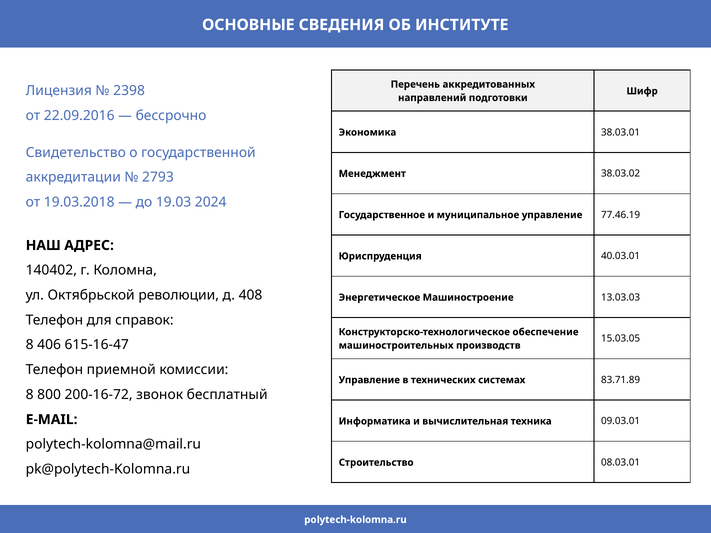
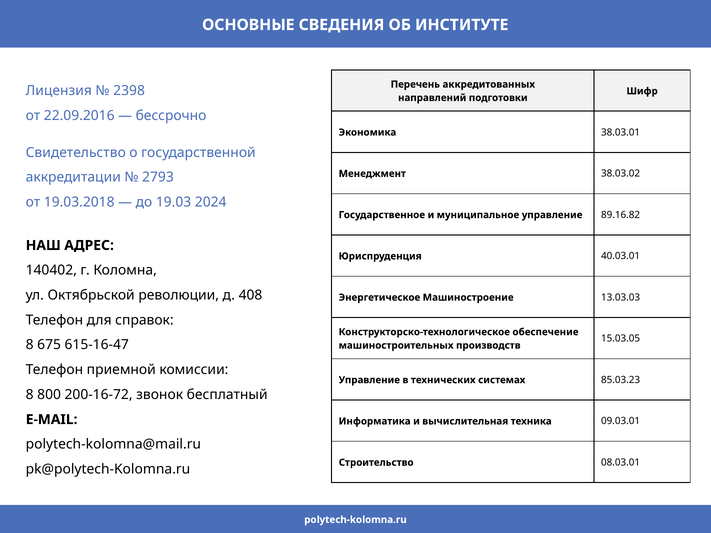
77.46.19: 77.46.19 -> 89.16.82
406: 406 -> 675
83.71.89: 83.71.89 -> 85.03.23
